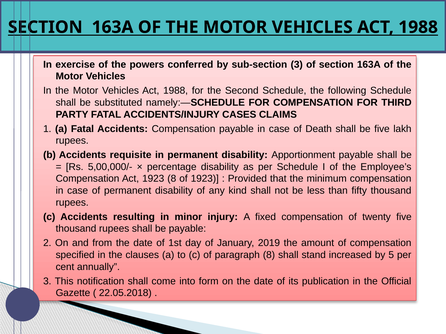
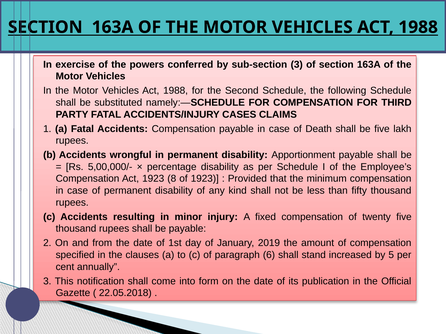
requisite: requisite -> wrongful
paragraph 8: 8 -> 6
